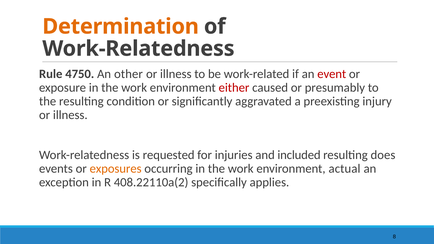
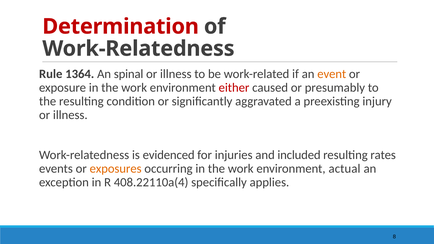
Determination colour: orange -> red
4750: 4750 -> 1364
other: other -> spinal
event colour: red -> orange
requested: requested -> evidenced
does: does -> rates
408.22110a(2: 408.22110a(2 -> 408.22110a(4
